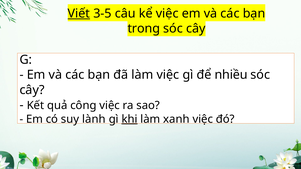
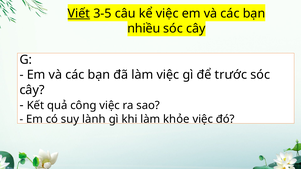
trong: trong -> nhiều
nhiều: nhiều -> trước
khi underline: present -> none
xanh: xanh -> khỏe
